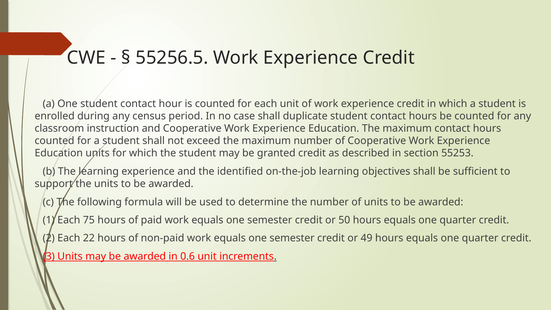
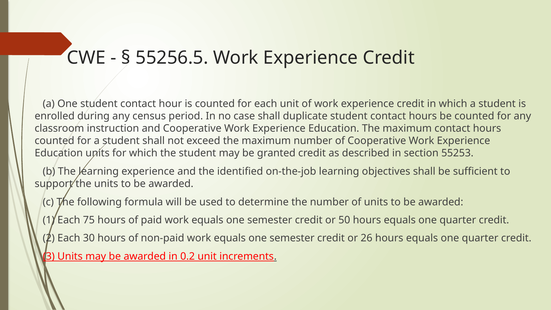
22: 22 -> 30
49: 49 -> 26
0.6: 0.6 -> 0.2
